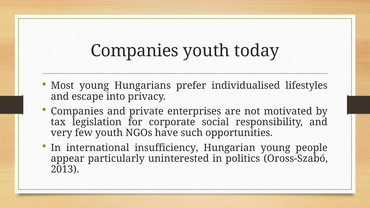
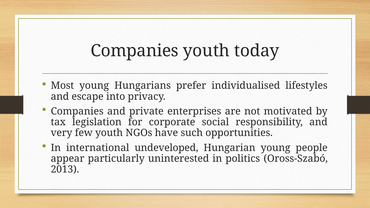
insufficiency: insufficiency -> undeveloped
